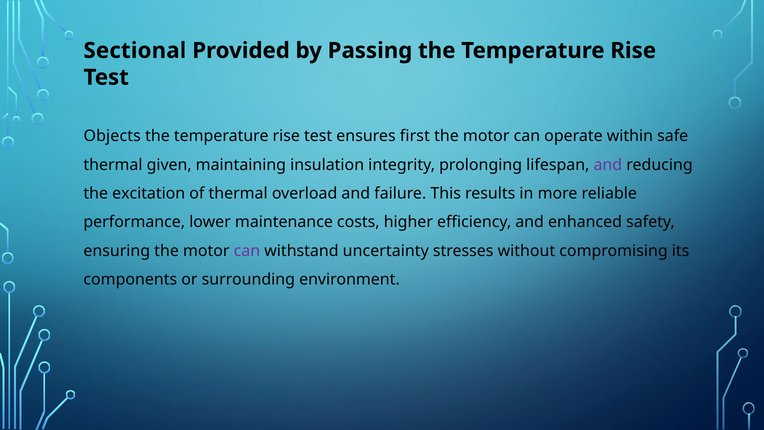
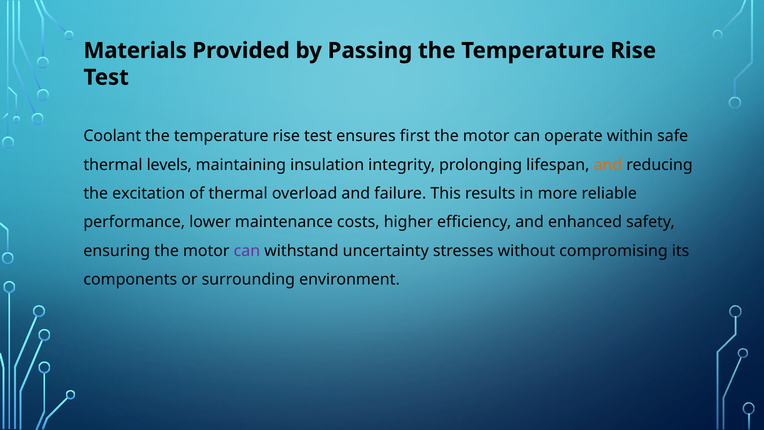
Sectional: Sectional -> Materials
Objects: Objects -> Coolant
given: given -> levels
and at (608, 165) colour: purple -> orange
